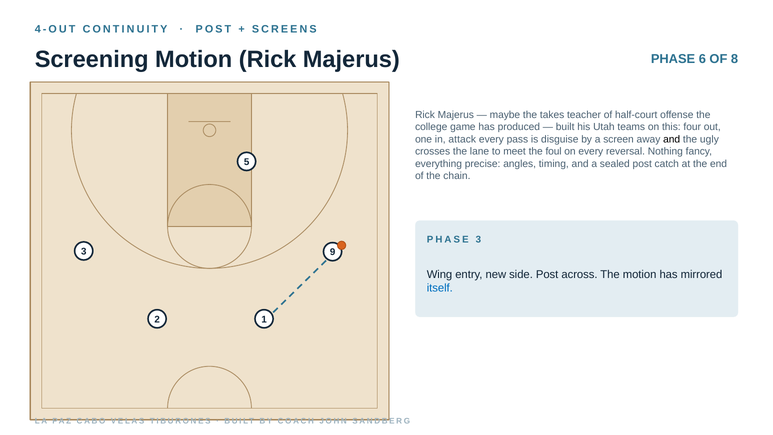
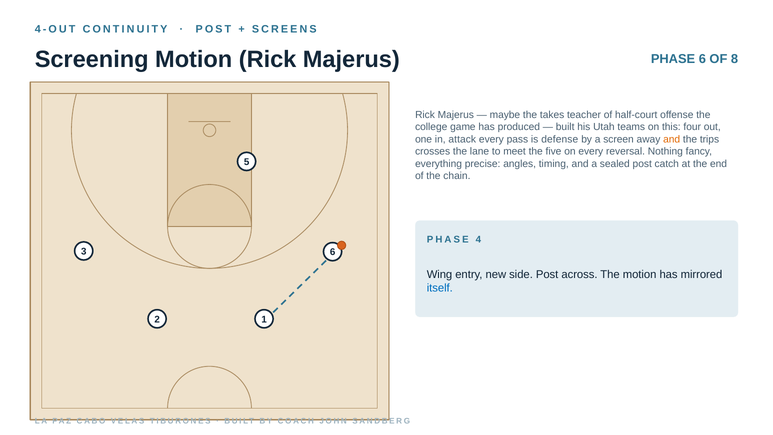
disguise: disguise -> defense
and at (672, 139) colour: black -> orange
ugly: ugly -> trips
foul: foul -> five
PHASE 3: 3 -> 4
3 9: 9 -> 6
